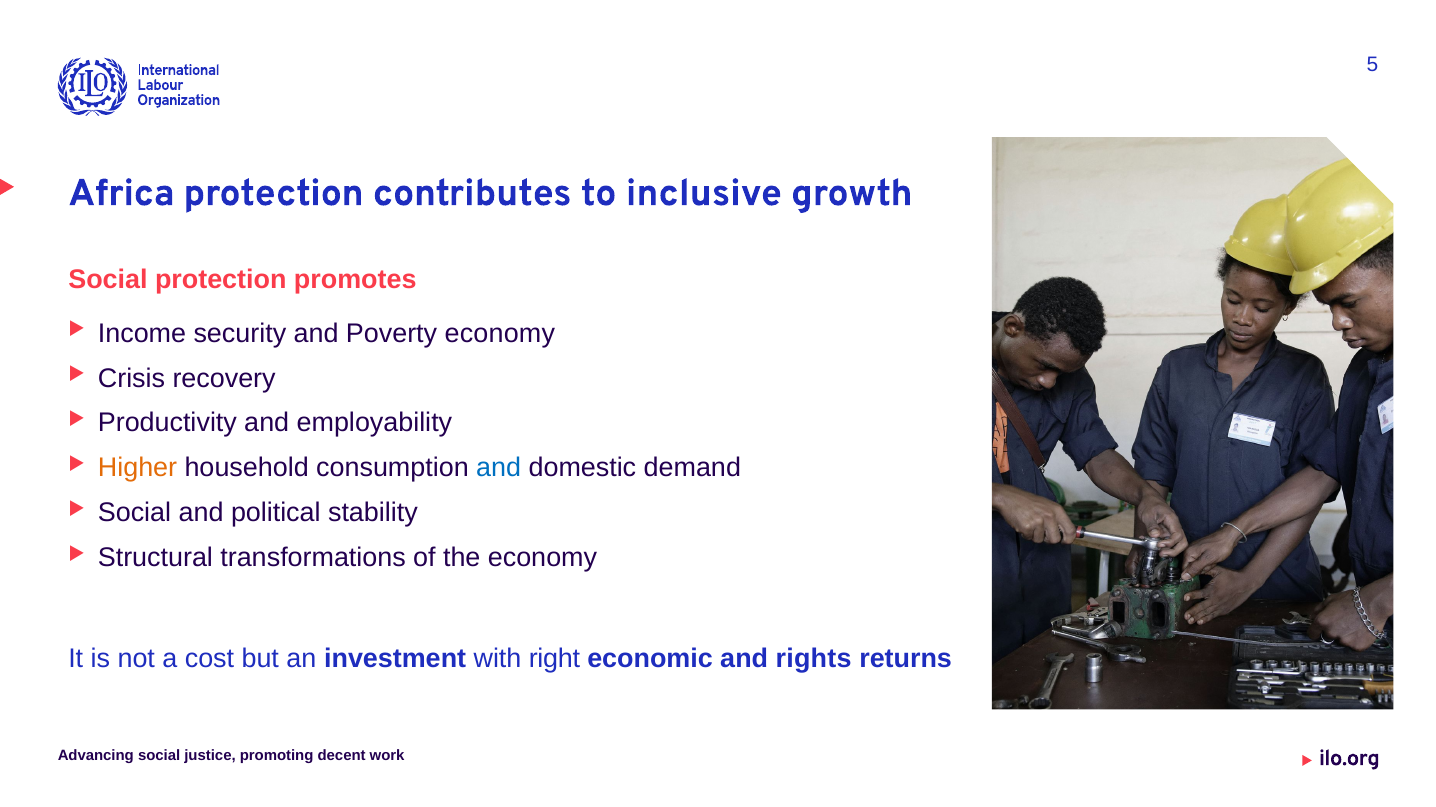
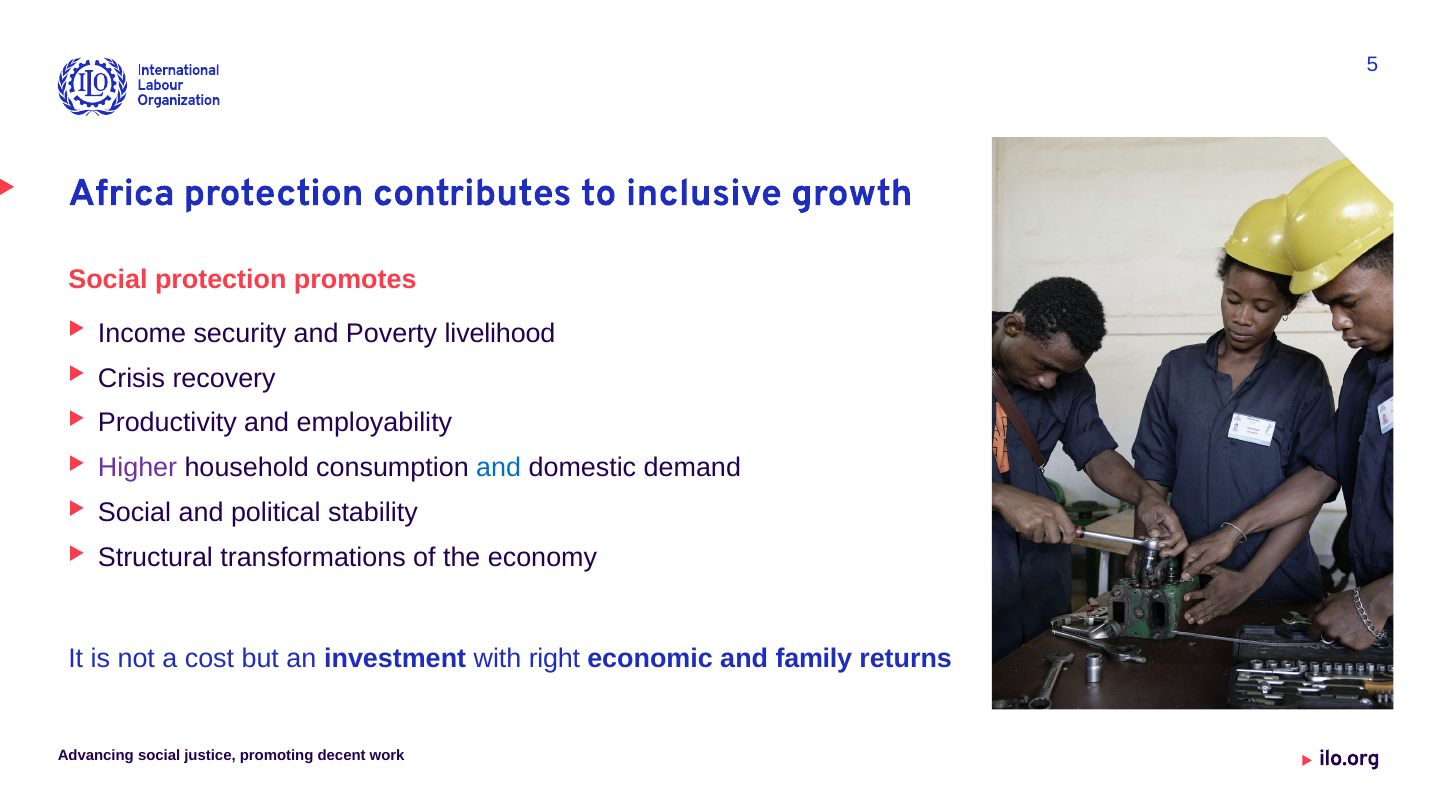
Poverty economy: economy -> livelihood
Higher colour: orange -> purple
rights: rights -> family
